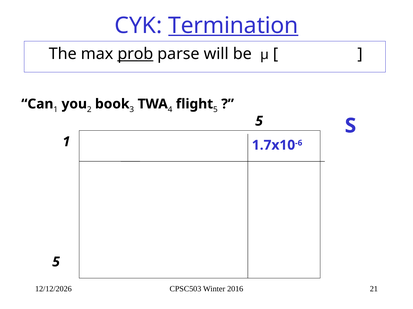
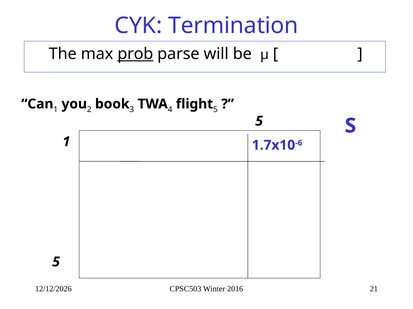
Termination underline: present -> none
